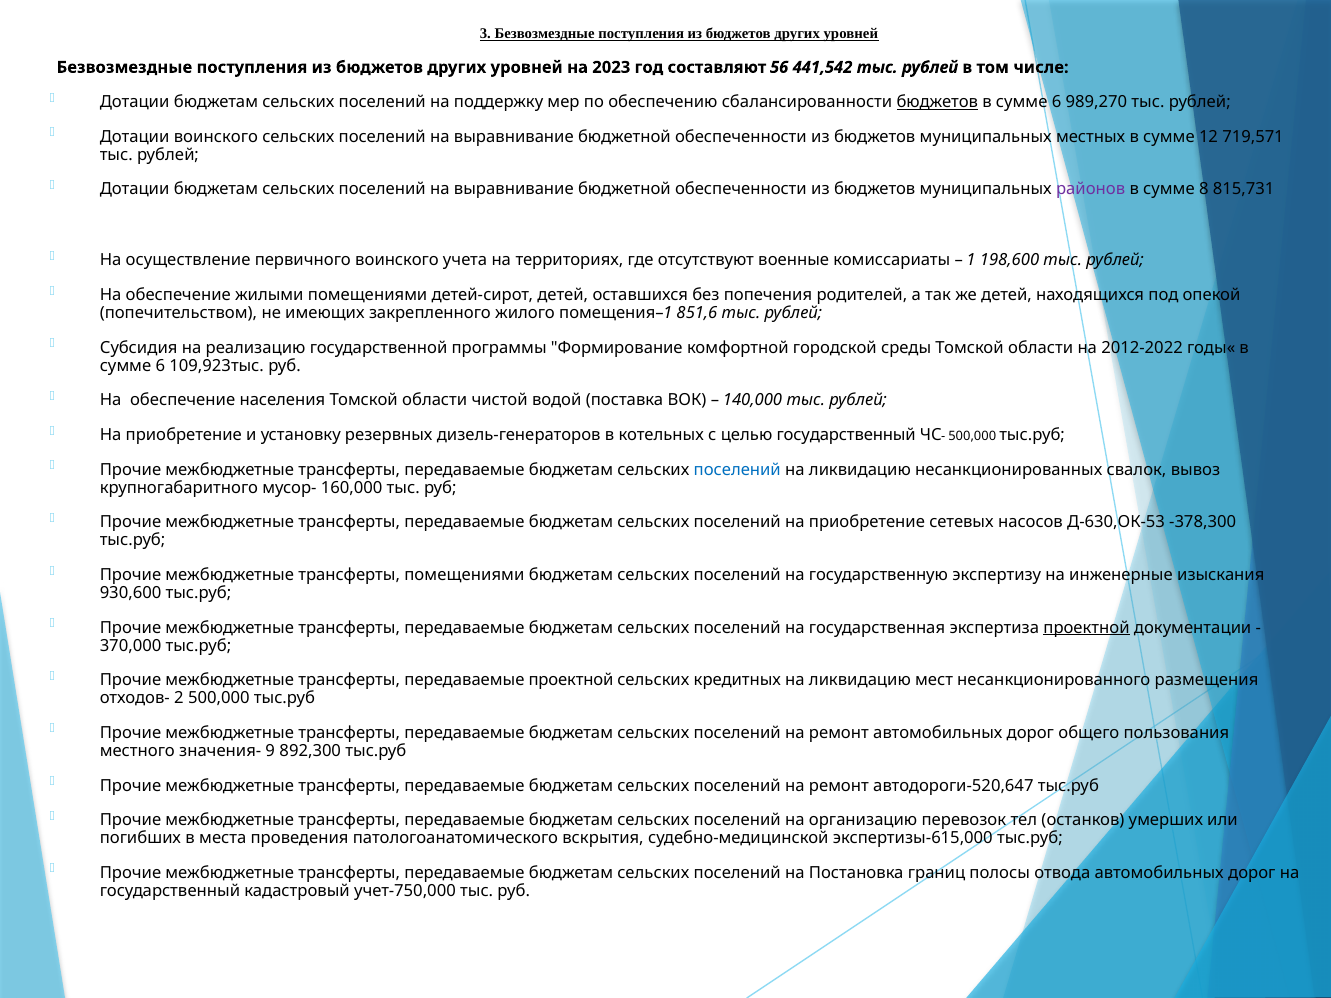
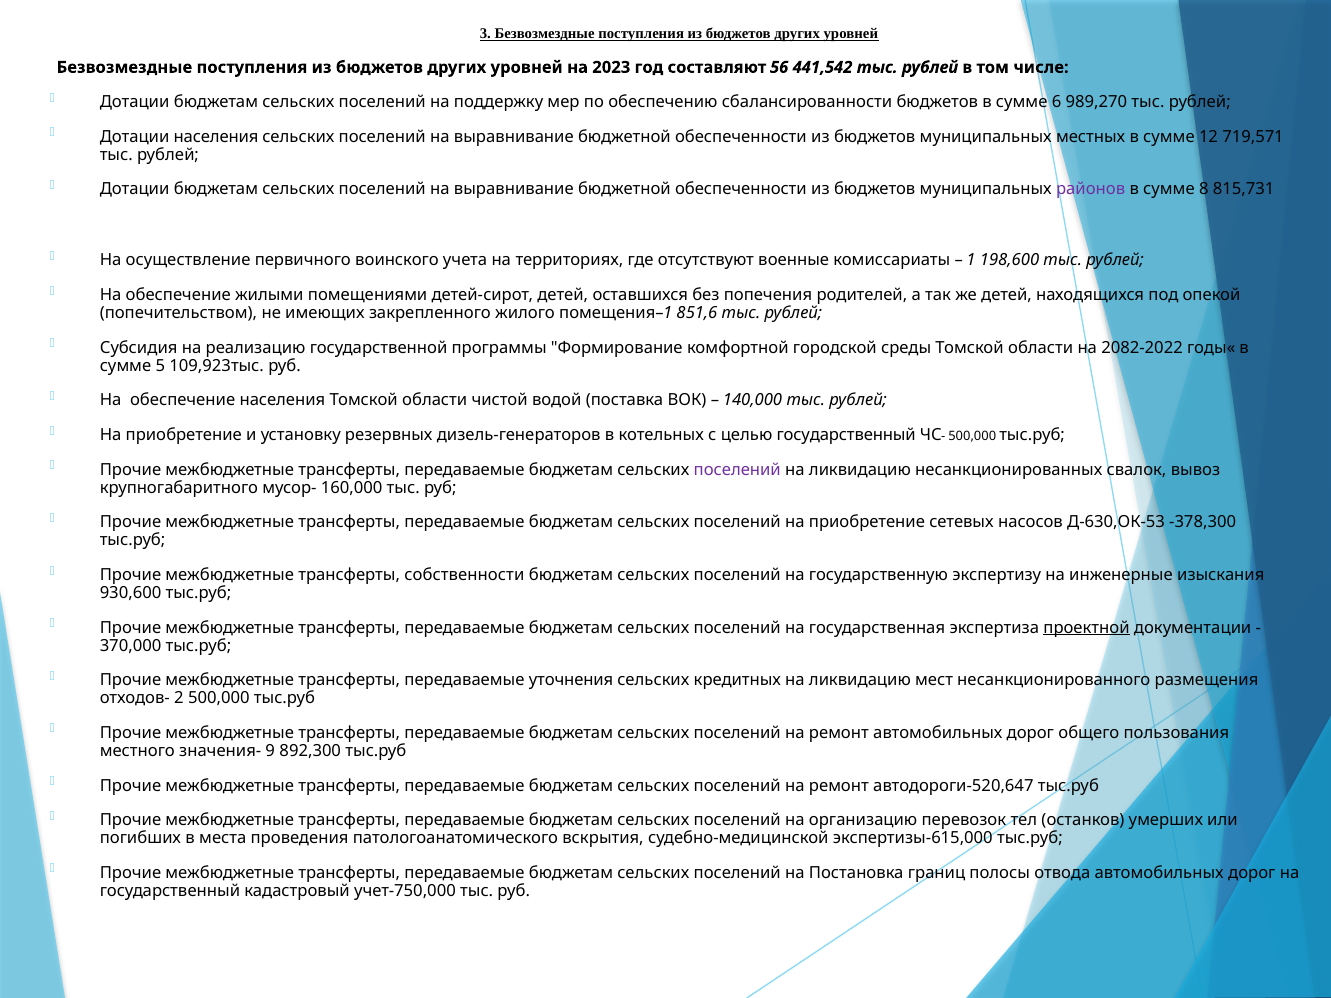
бюджетов at (937, 102) underline: present -> none
Дотации воинского: воинского -> населения
2012-2022: 2012-2022 -> 2082-2022
6 at (160, 366): 6 -> 5
поселений at (737, 470) colour: blue -> purple
трансферты помещениями: помещениями -> собственности
передаваемые проектной: проектной -> уточнения
